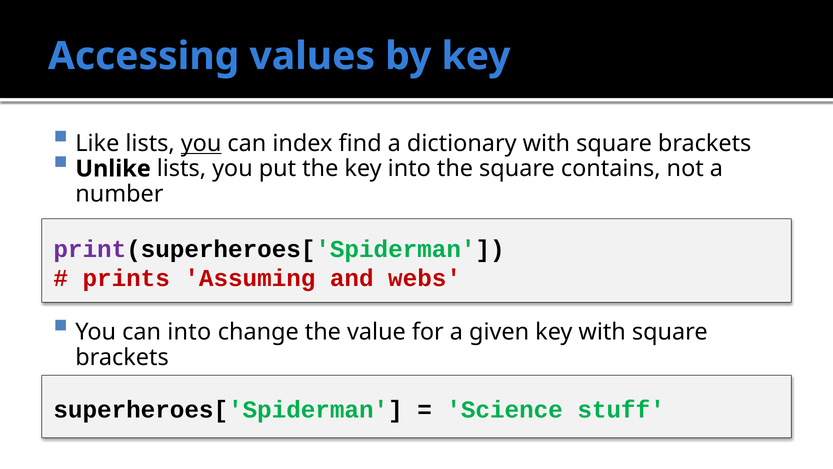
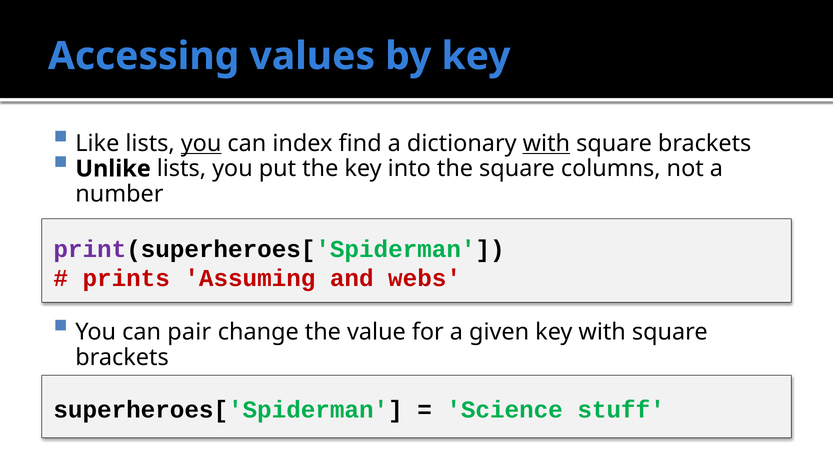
with at (546, 143) underline: none -> present
contains: contains -> columns
can into: into -> pair
